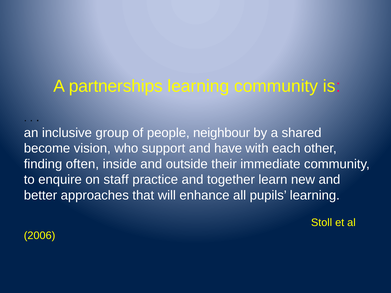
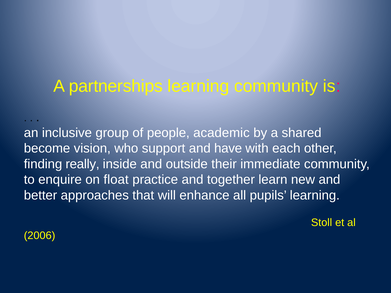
neighbour: neighbour -> academic
often: often -> really
staff: staff -> float
